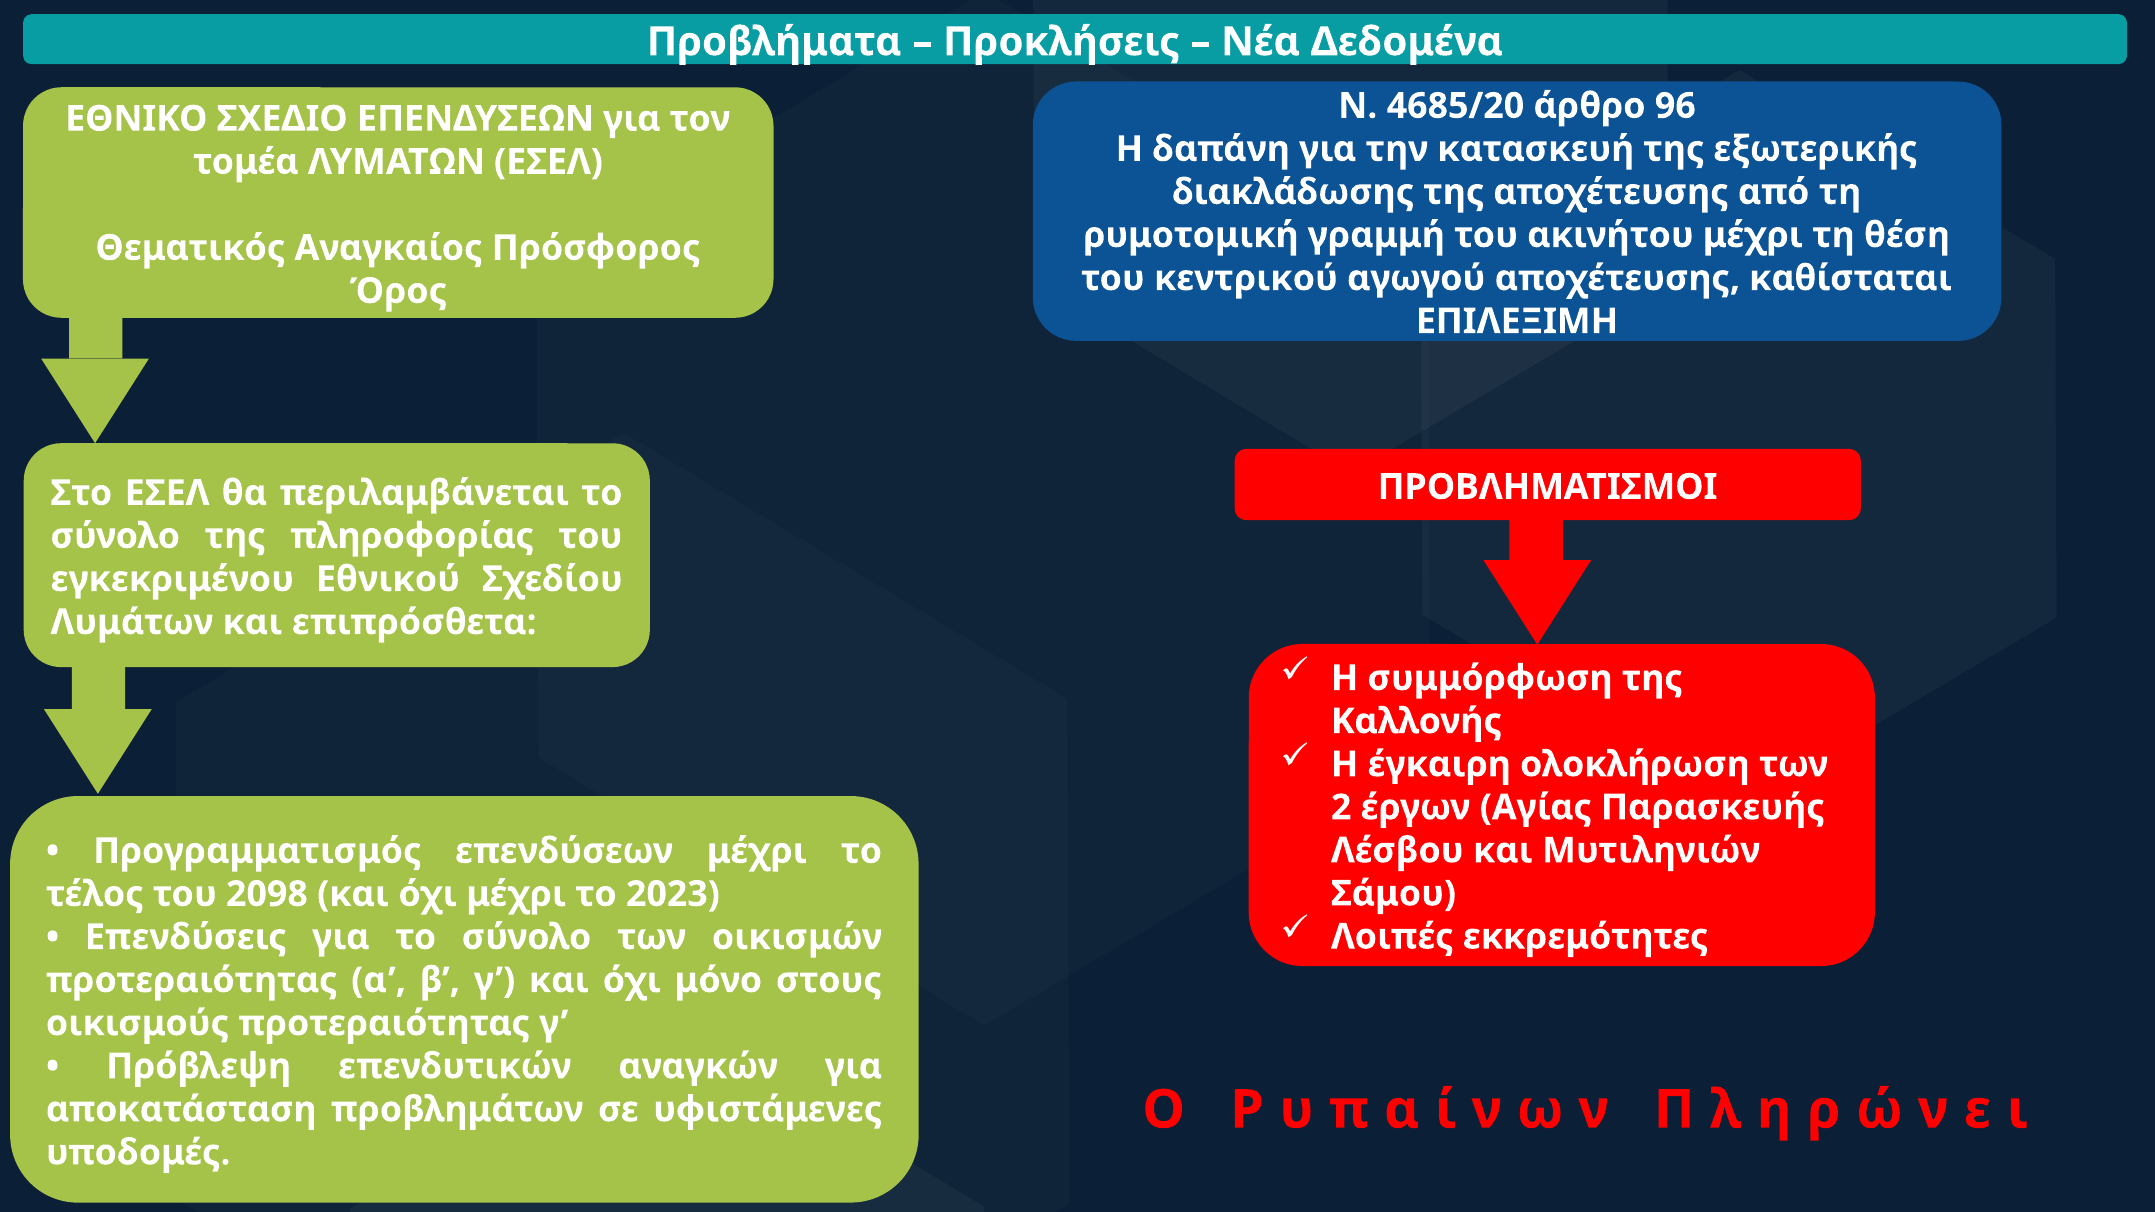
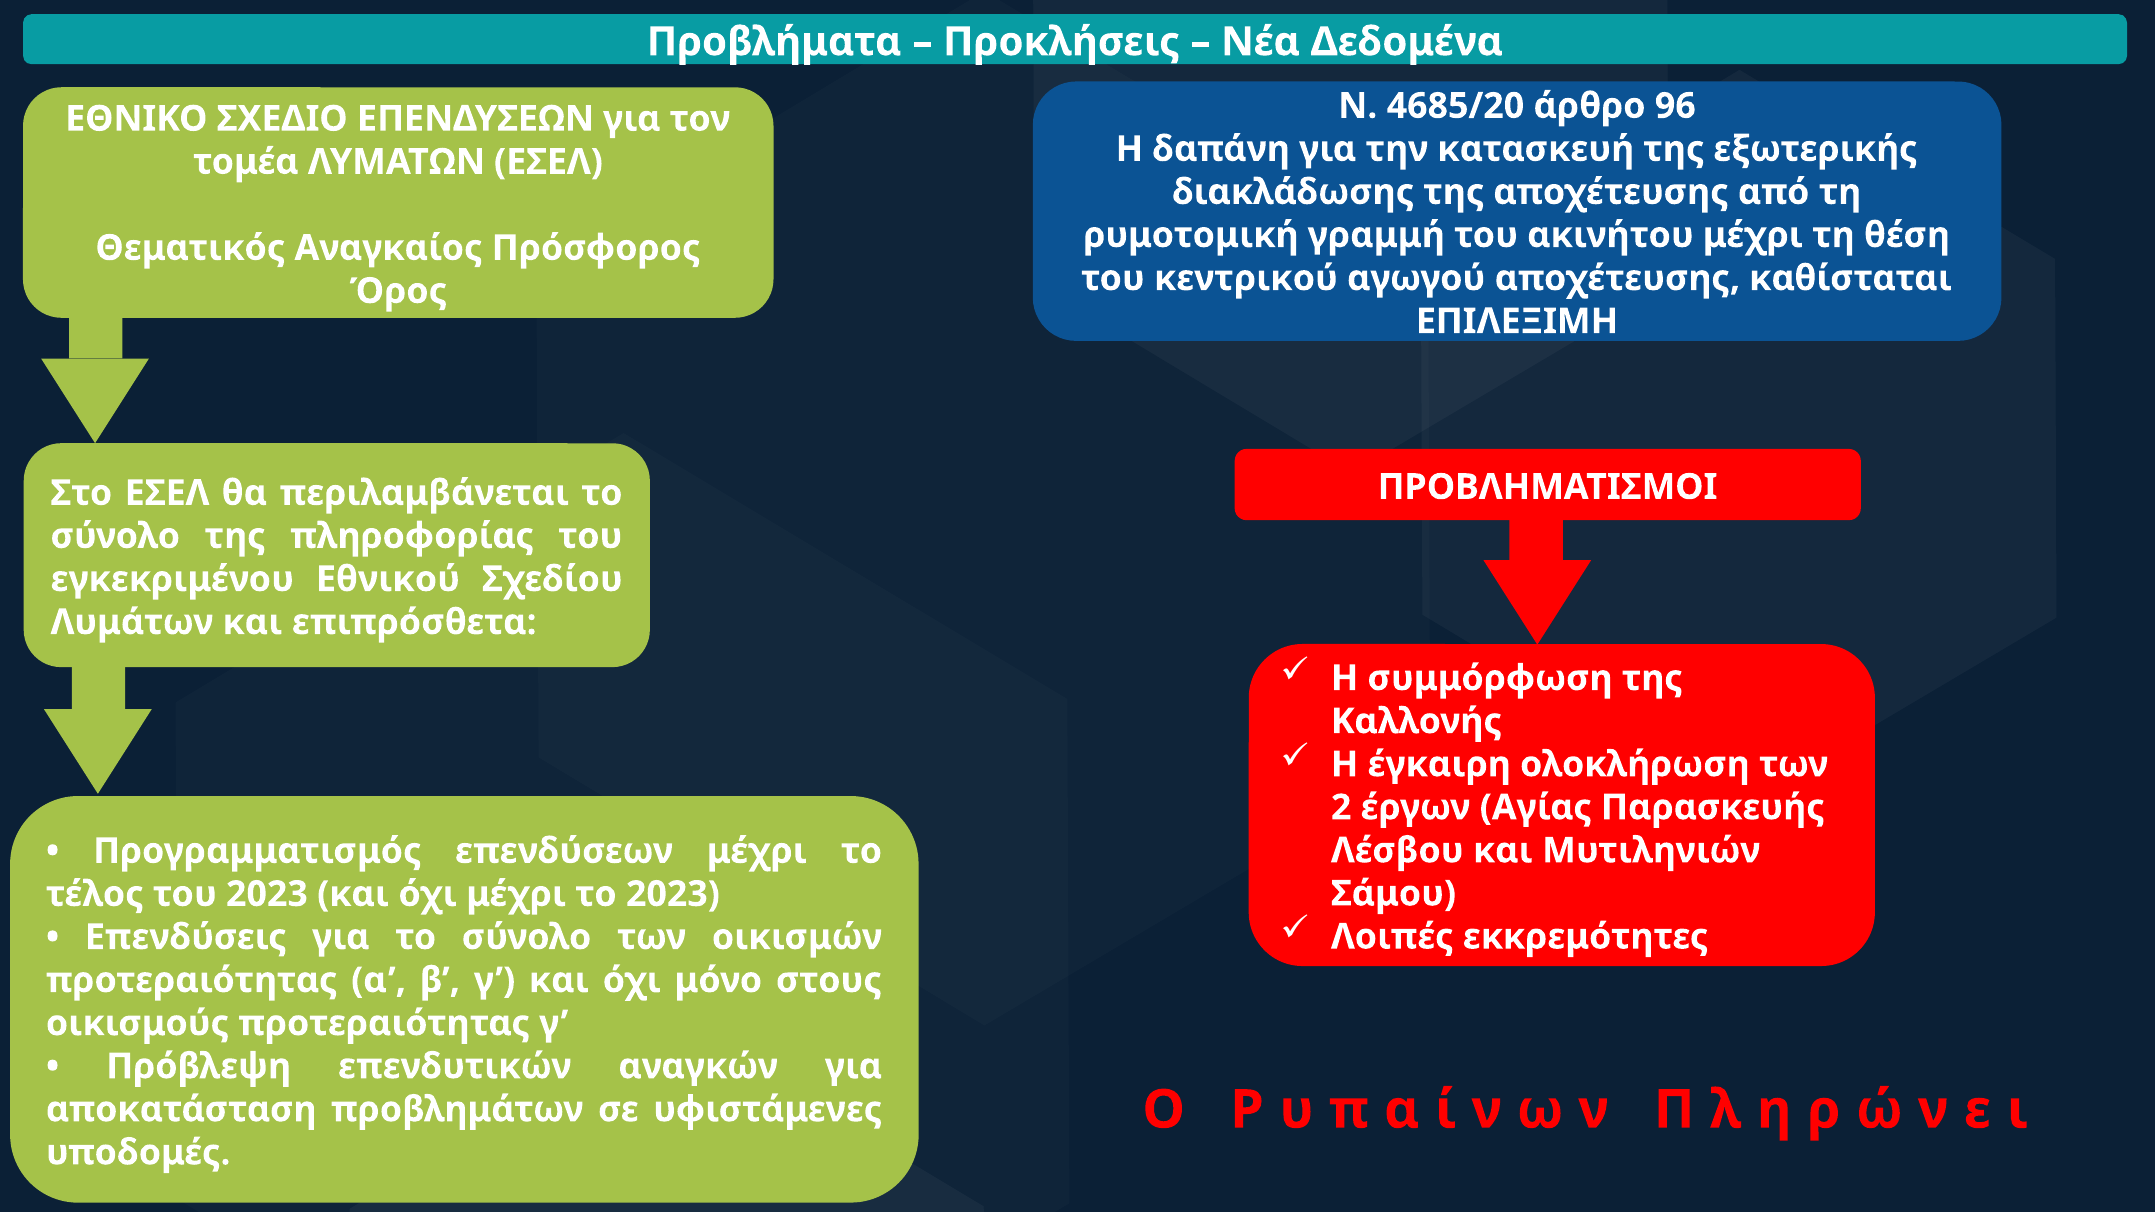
του 2098: 2098 -> 2023
